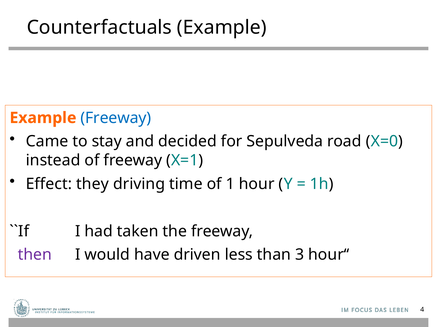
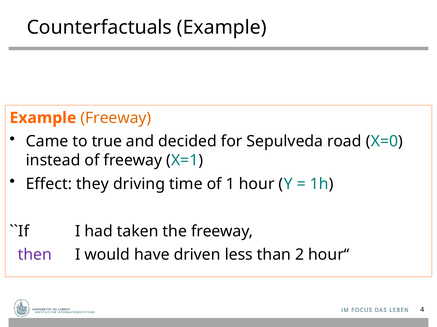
Freeway at (116, 118) colour: blue -> orange
stay: stay -> true
3: 3 -> 2
